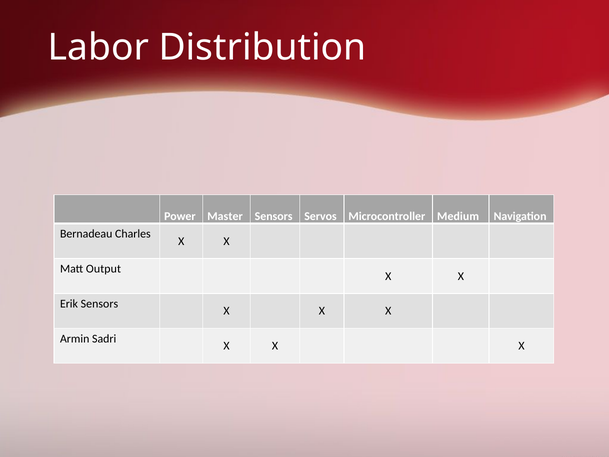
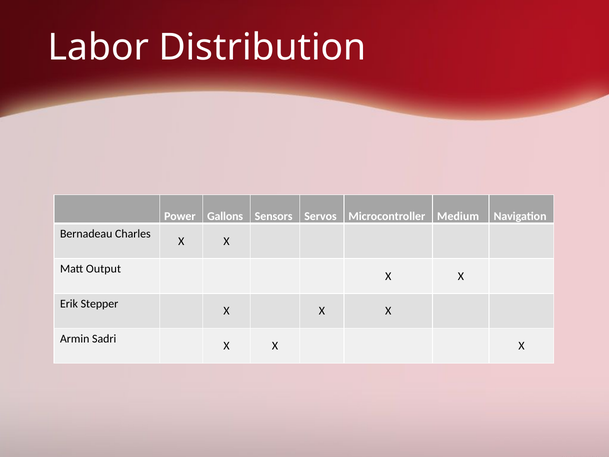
Master: Master -> Gallons
Erik Sensors: Sensors -> Stepper
